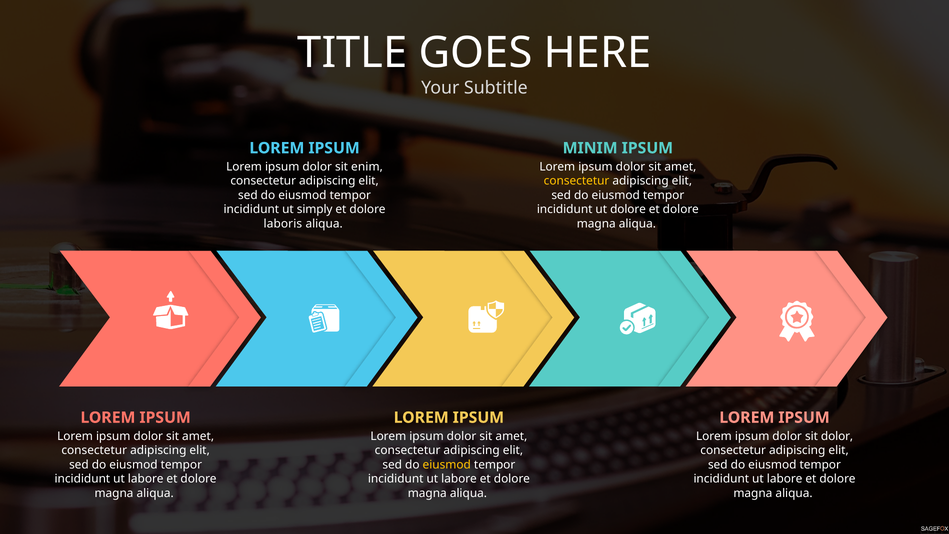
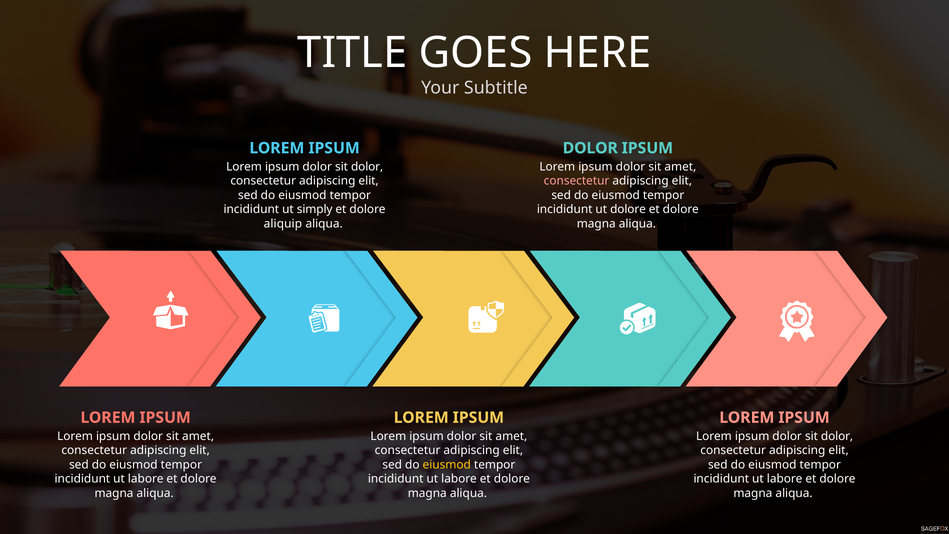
MINIM at (590, 148): MINIM -> DOLOR
enim at (367, 167): enim -> dolor
consectetur at (577, 181) colour: yellow -> pink
laboris: laboris -> aliquip
